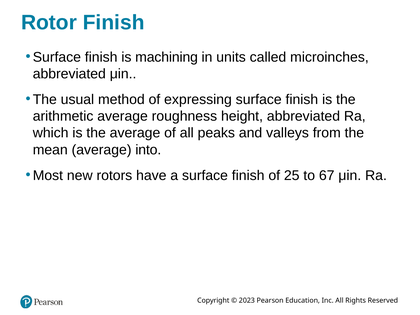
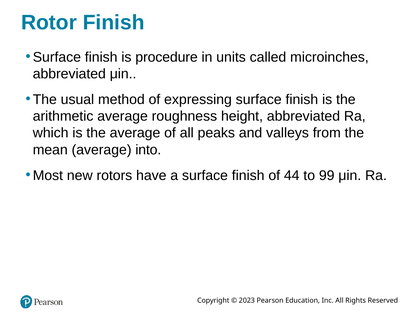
machining: machining -> procedure
25: 25 -> 44
67: 67 -> 99
